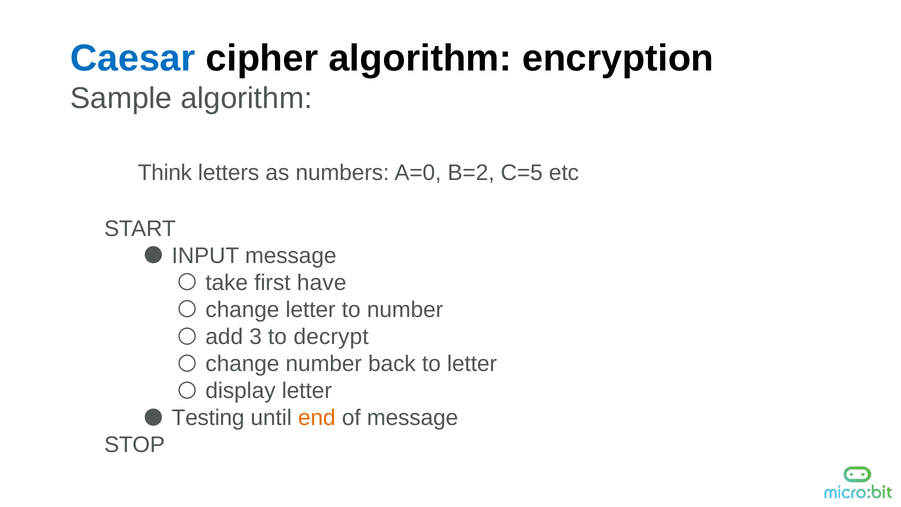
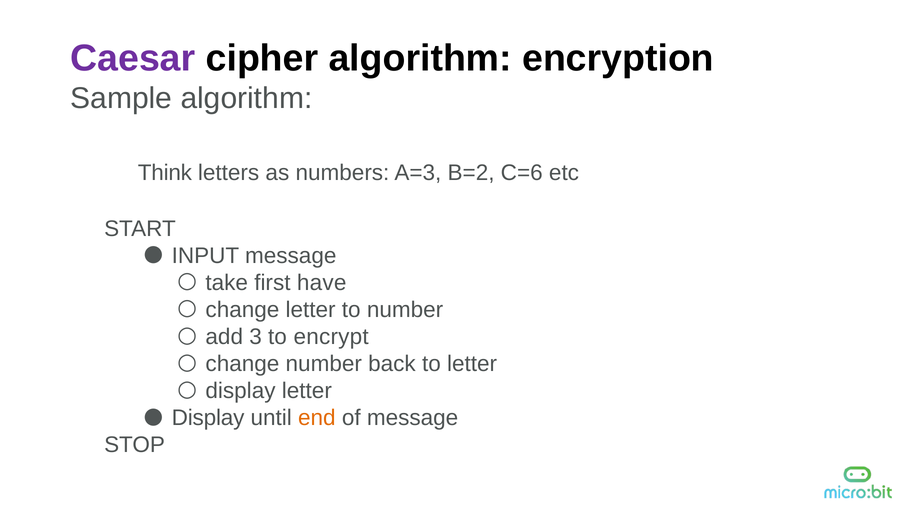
Caesar colour: blue -> purple
A=0: A=0 -> A=3
C=5: C=5 -> C=6
decrypt: decrypt -> encrypt
Testing at (208, 418): Testing -> Display
